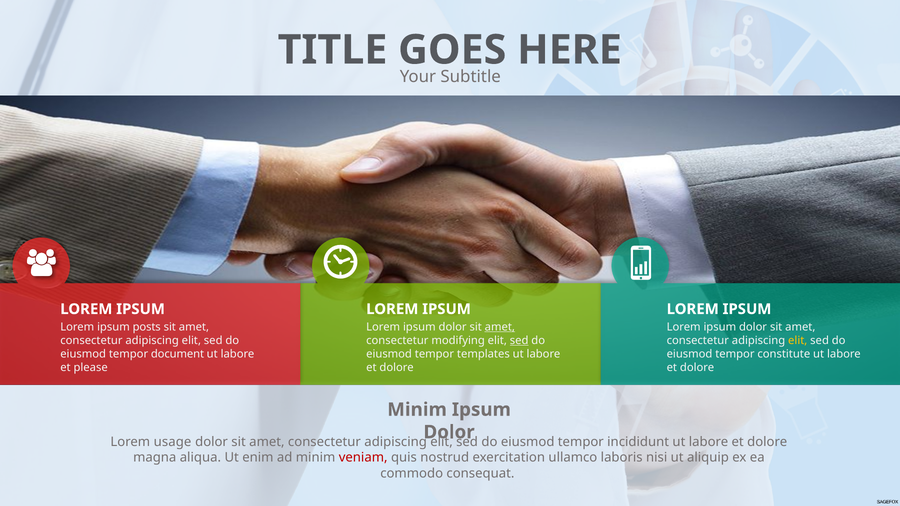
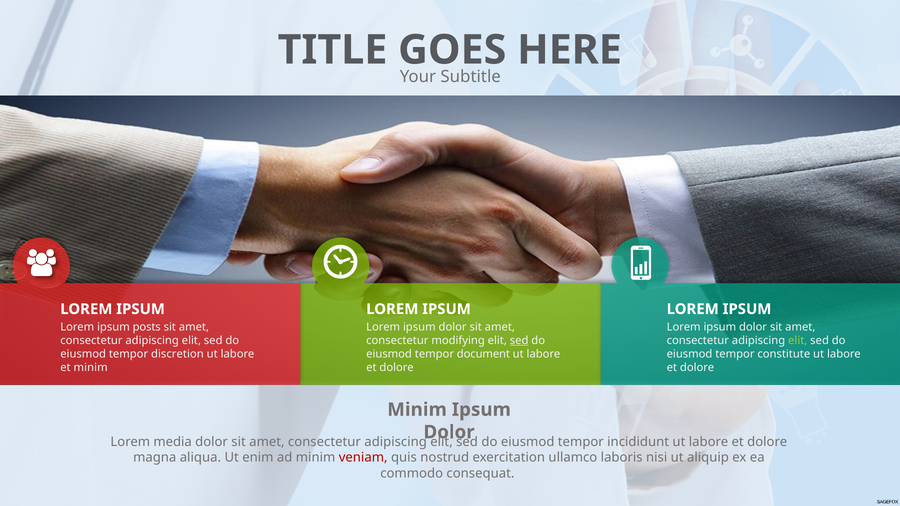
amet at (500, 327) underline: present -> none
elit at (798, 341) colour: yellow -> light green
document: document -> discretion
templates: templates -> document
et please: please -> minim
usage: usage -> media
